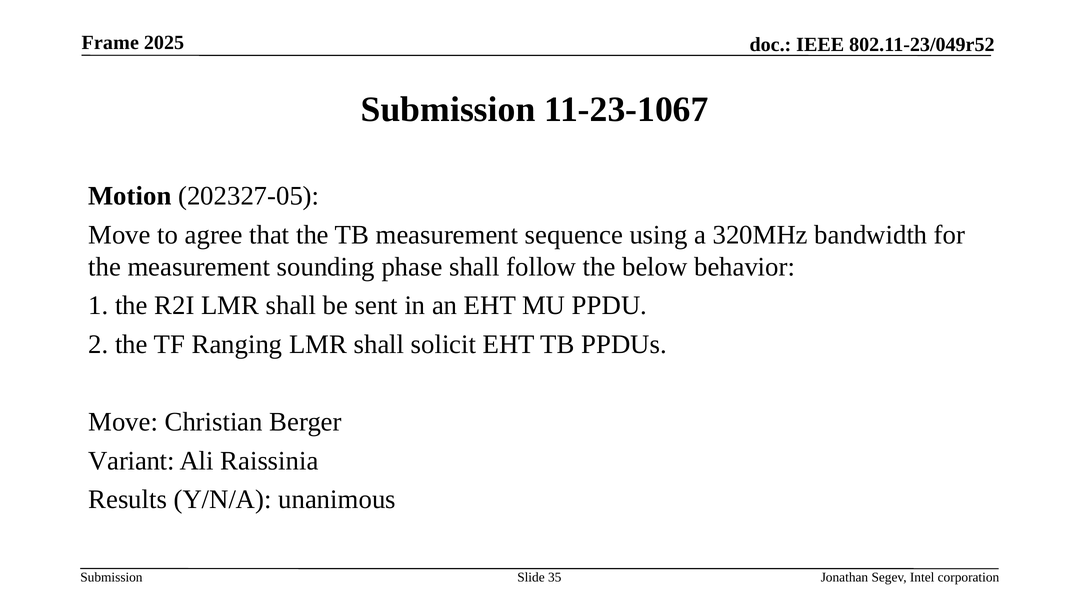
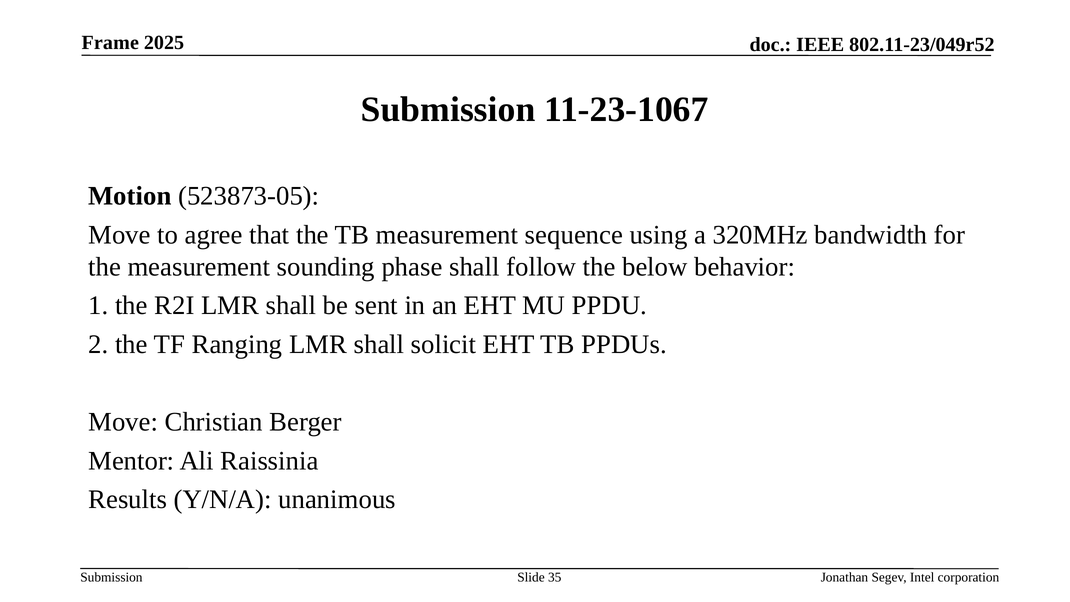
202327-05: 202327-05 -> 523873-05
Variant: Variant -> Mentor
